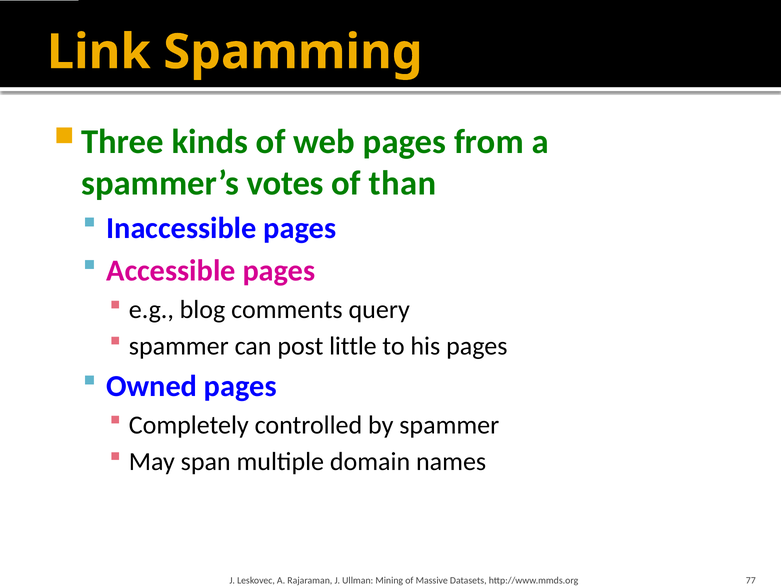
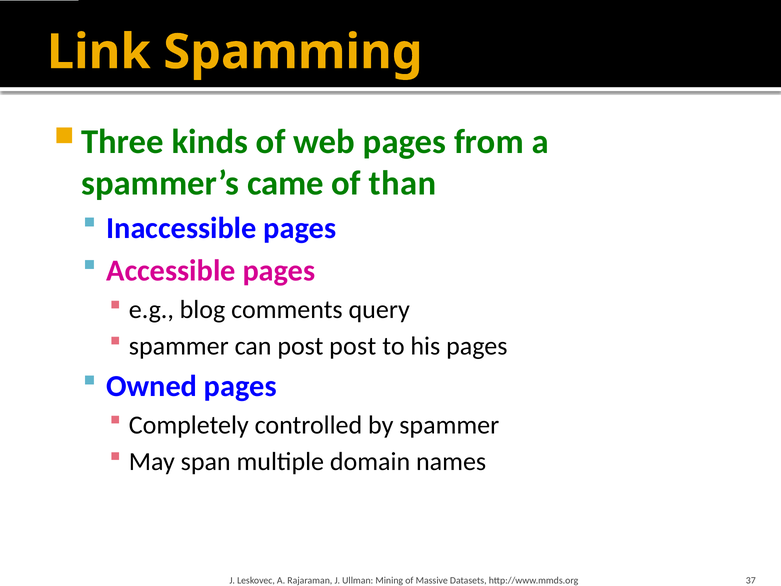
votes: votes -> came
post little: little -> post
77: 77 -> 37
